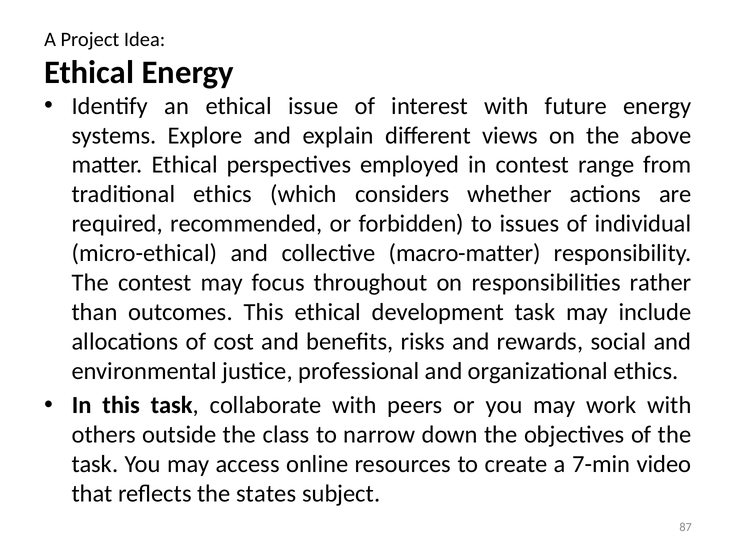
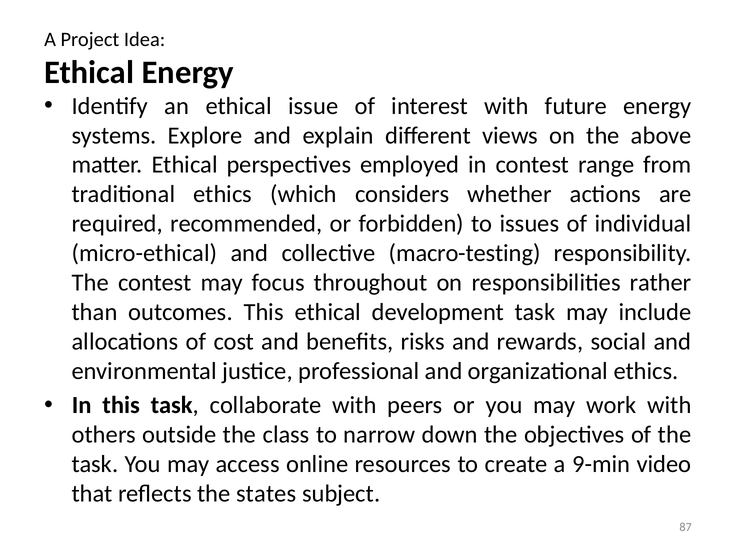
macro-matter: macro-matter -> macro-testing
7-min: 7-min -> 9-min
